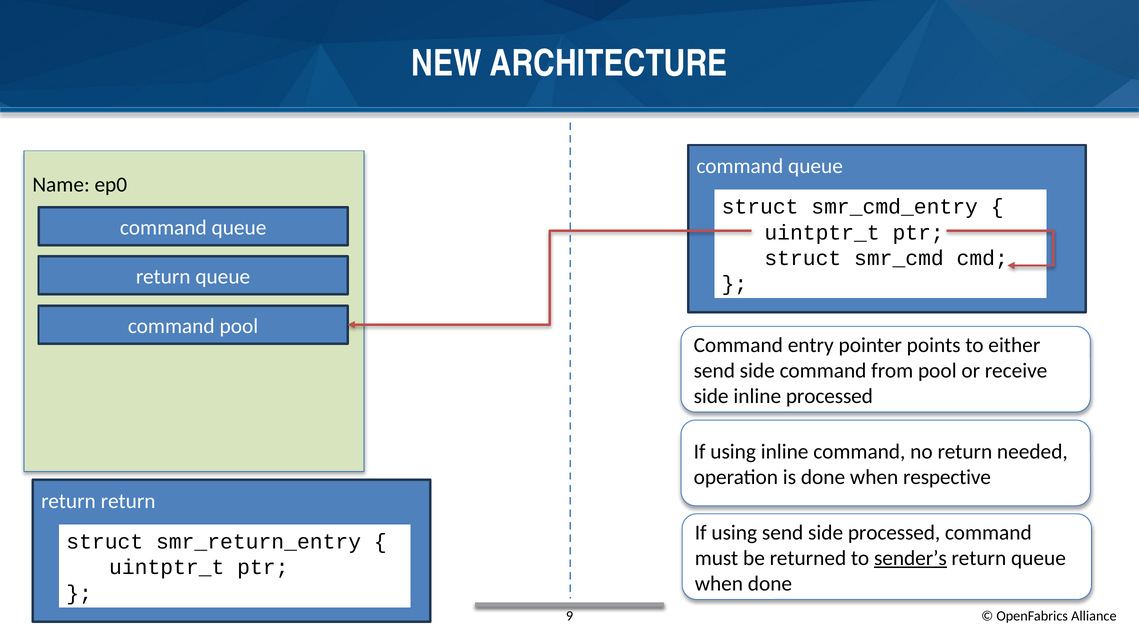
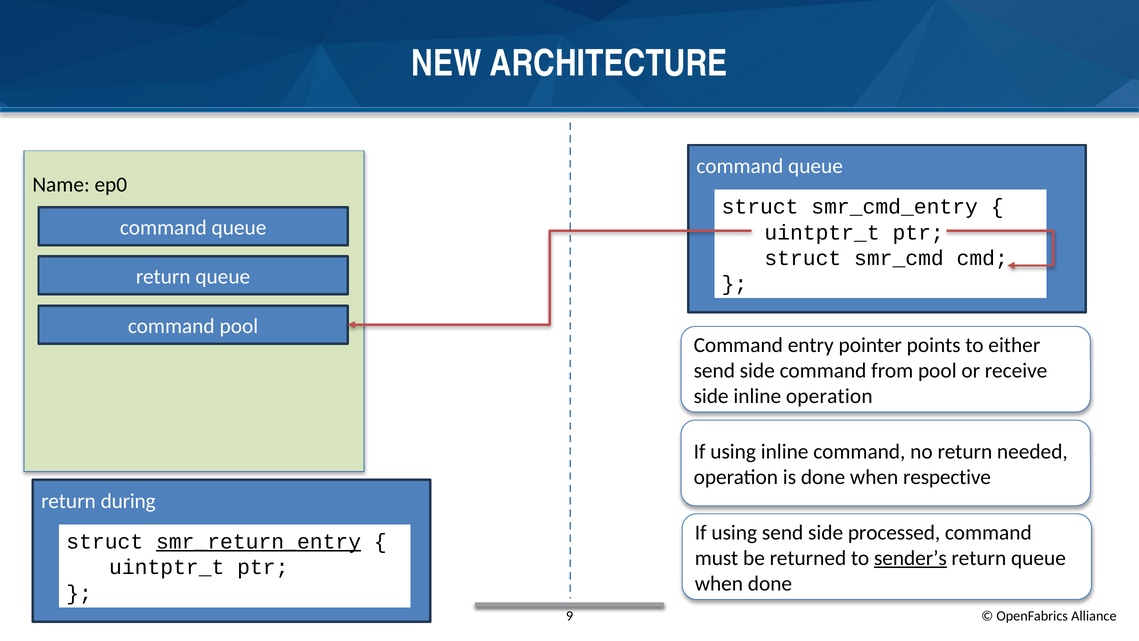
inline processed: processed -> operation
return return: return -> during
smr_return_entry underline: none -> present
